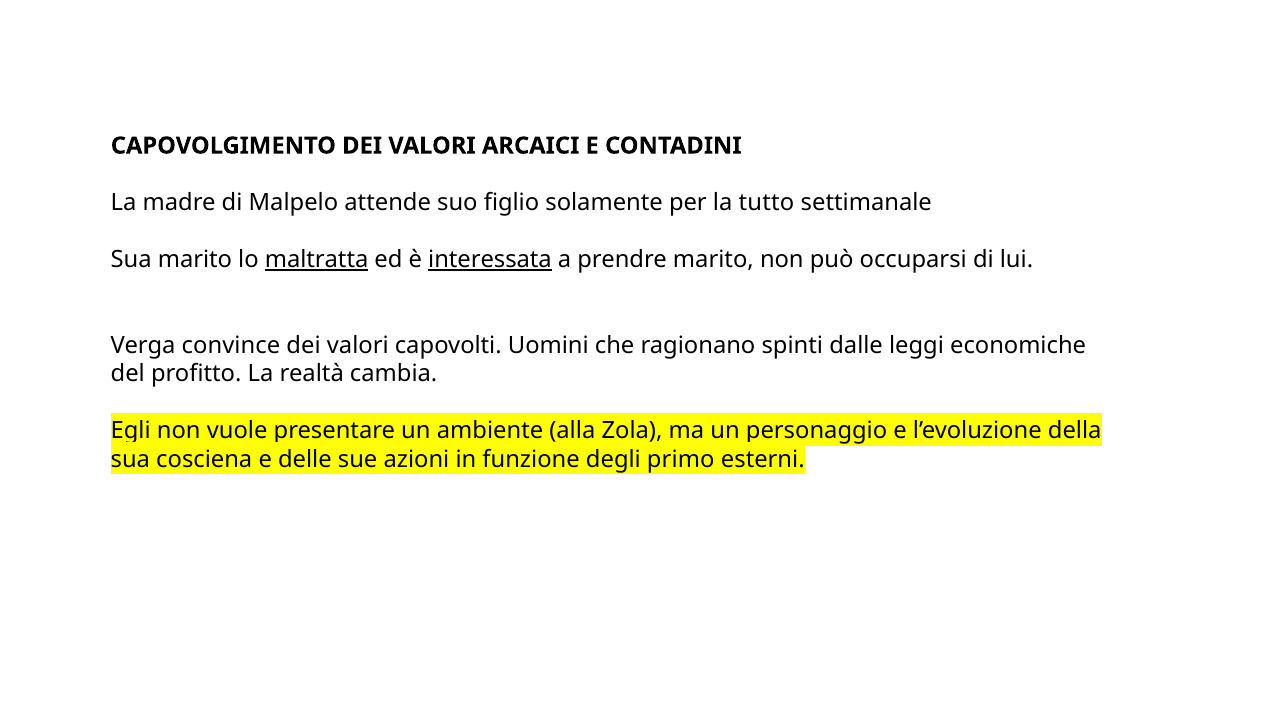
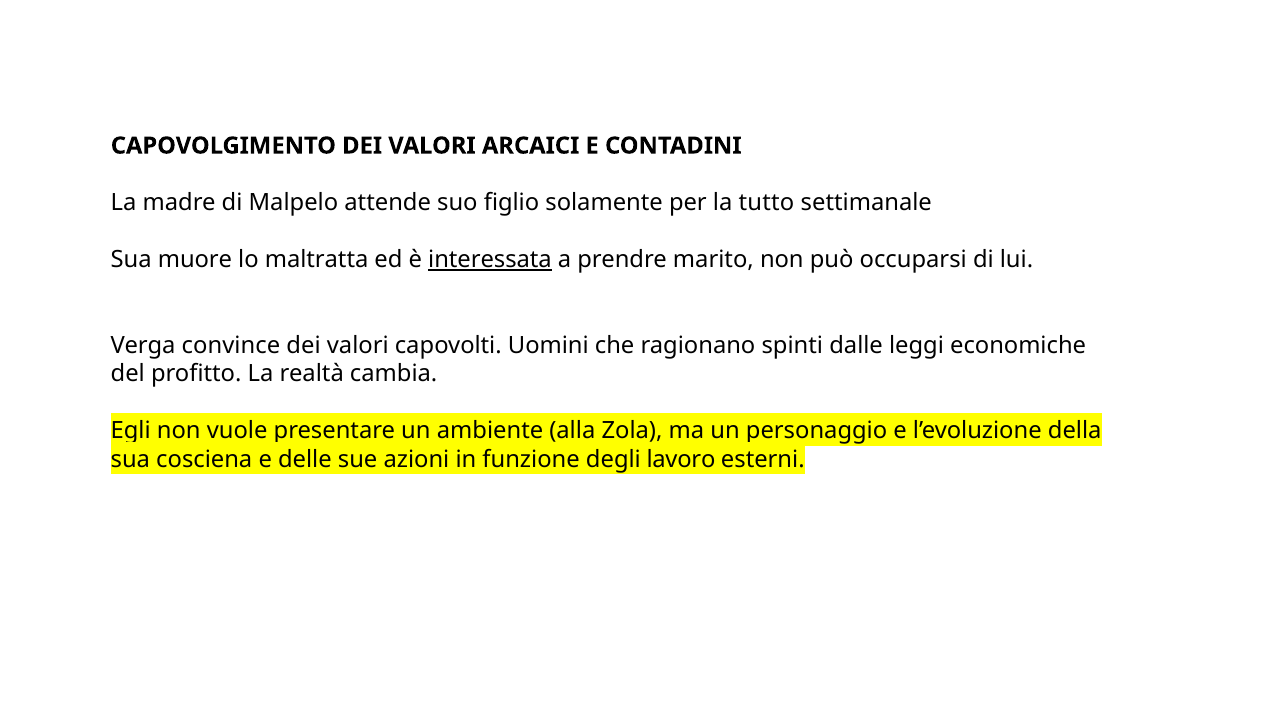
Sua marito: marito -> muore
maltratta underline: present -> none
primo: primo -> lavoro
